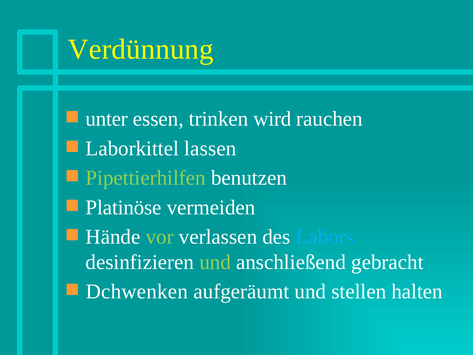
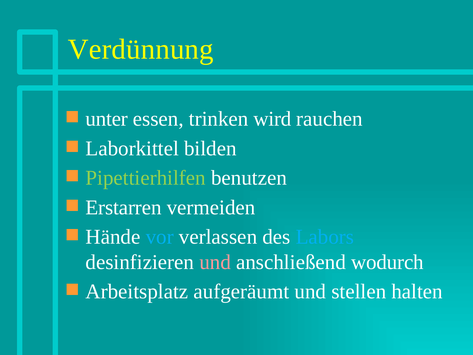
lassen: lassen -> bilden
Platinöse: Platinöse -> Erstarren
vor colour: light green -> light blue
und at (215, 262) colour: light green -> pink
gebracht: gebracht -> wodurch
Dchwenken: Dchwenken -> Arbeitsplatz
